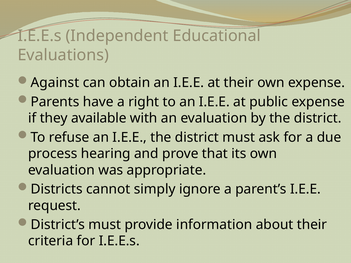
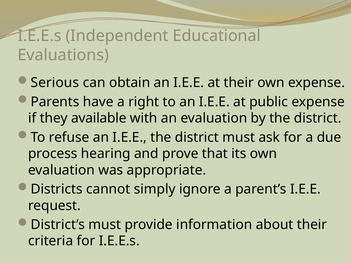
Against: Against -> Serious
